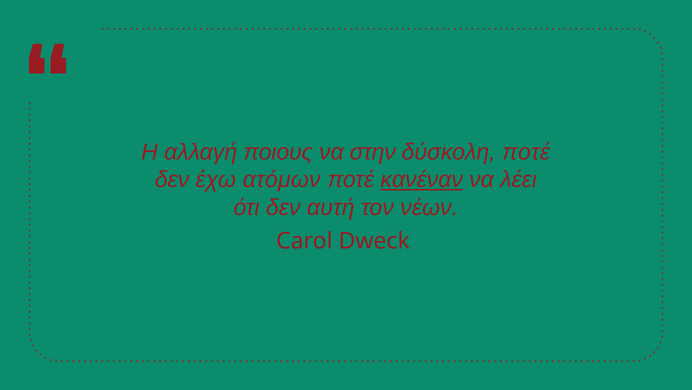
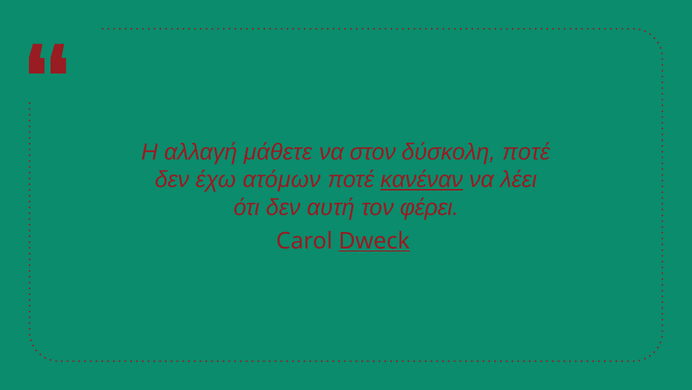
ποιους: ποιους -> μάθετε
στην: στην -> στον
νέων: νέων -> φέρει
Dweck underline: none -> present
